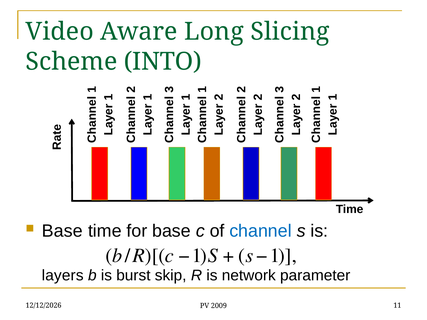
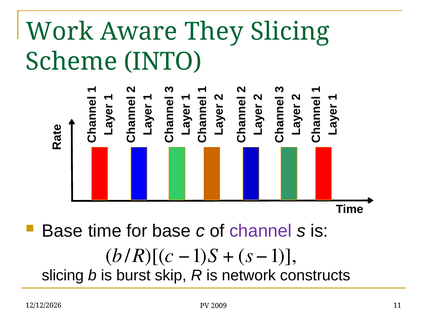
Video: Video -> Work
Long: Long -> They
channel colour: blue -> purple
layers at (63, 276): layers -> slicing
parameter: parameter -> constructs
